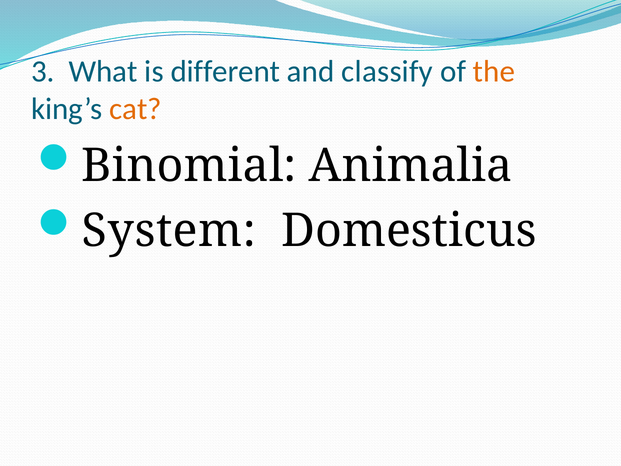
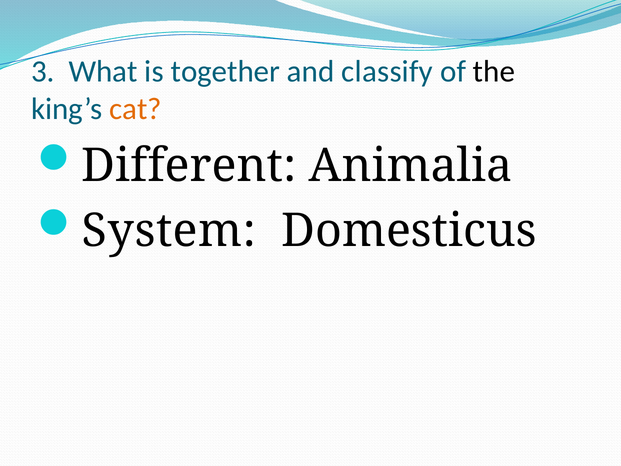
different: different -> together
the colour: orange -> black
Binomial: Binomial -> Different
